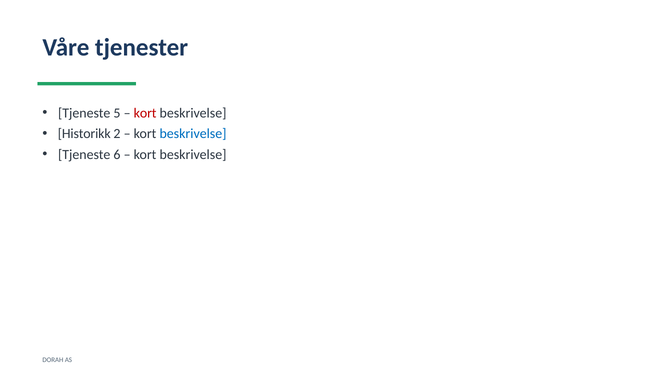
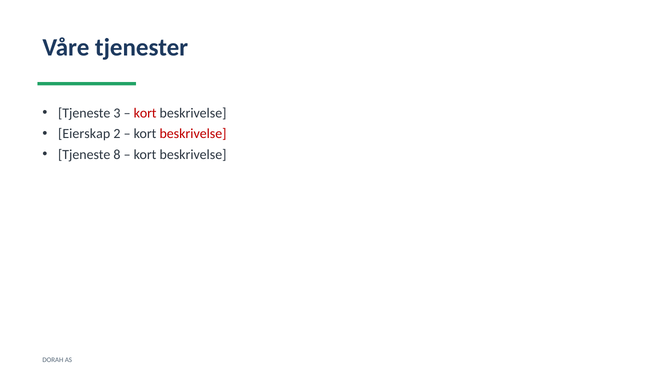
5: 5 -> 3
Historikk: Historikk -> Eierskap
beskrivelse at (193, 134) colour: blue -> red
6: 6 -> 8
